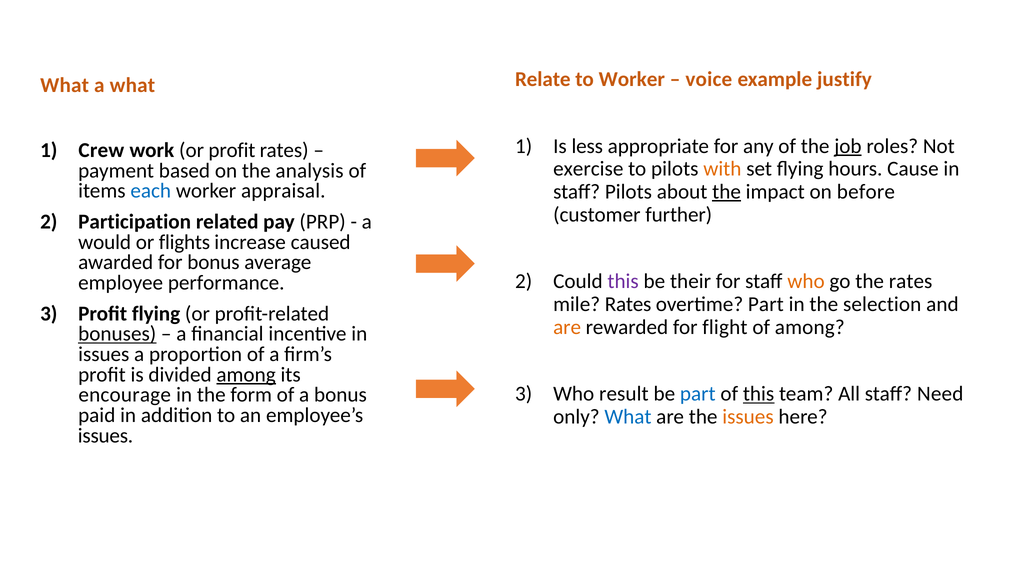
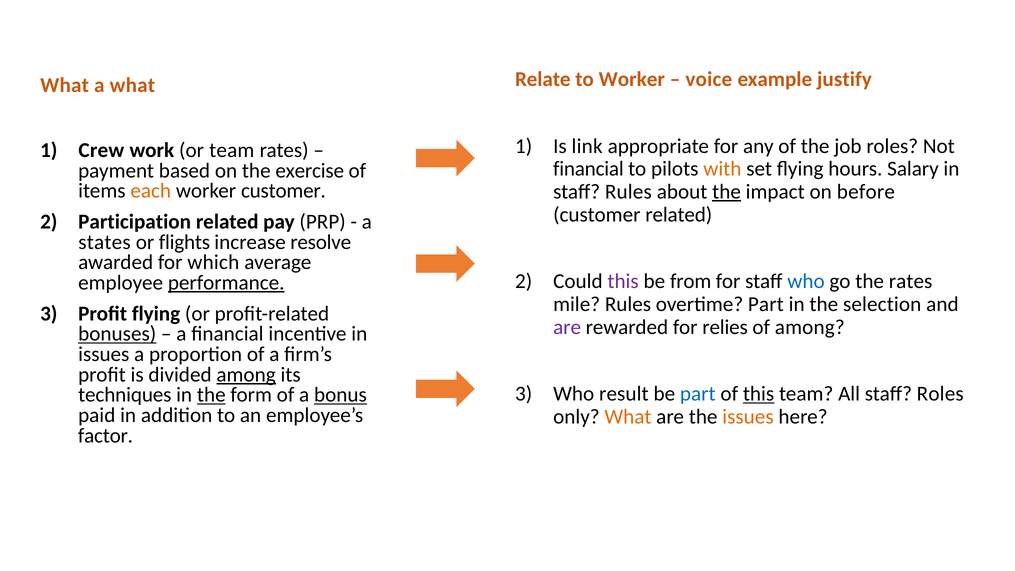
less: less -> link
job underline: present -> none
or profit: profit -> team
exercise at (588, 169): exercise -> financial
Cause: Cause -> Salary
analysis: analysis -> exercise
each colour: blue -> orange
worker appraisal: appraisal -> customer
staff Pilots: Pilots -> Rules
customer further: further -> related
would: would -> states
caused: caused -> resolve
for bonus: bonus -> which
their: their -> from
who at (806, 281) colour: orange -> blue
performance underline: none -> present
mile Rates: Rates -> Rules
are at (567, 327) colour: orange -> purple
flight: flight -> relies
staff Need: Need -> Roles
encourage: encourage -> techniques
the at (211, 395) underline: none -> present
bonus at (340, 395) underline: none -> present
What at (628, 417) colour: blue -> orange
issues at (105, 436): issues -> factor
